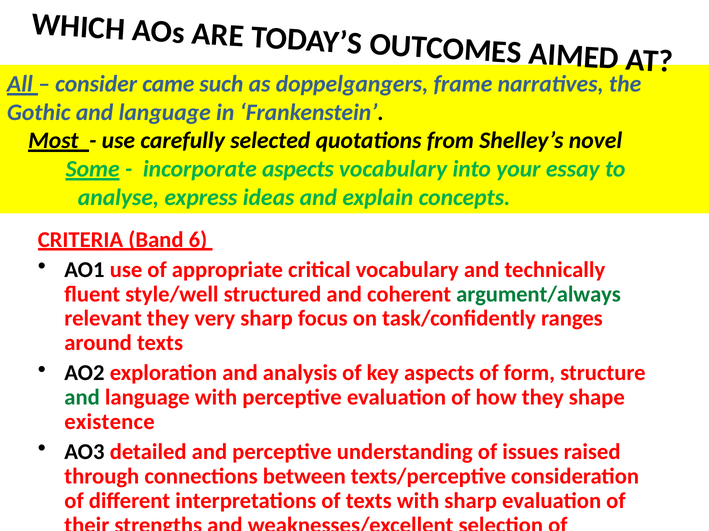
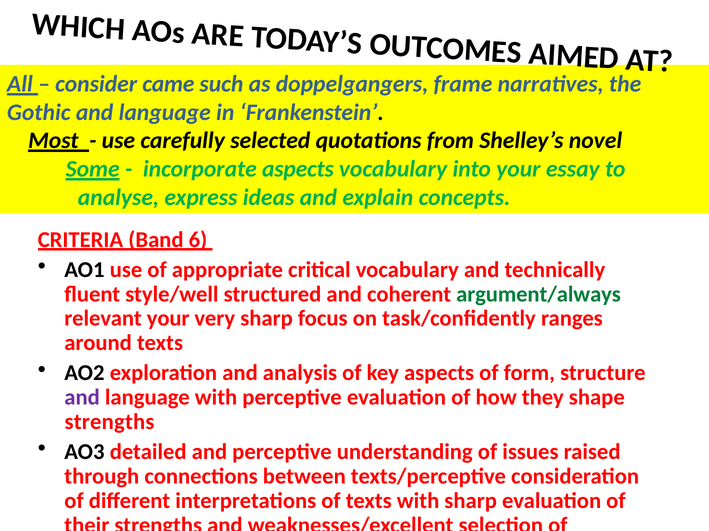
relevant they: they -> your
and at (82, 398) colour: green -> purple
existence at (110, 422): existence -> strengths
